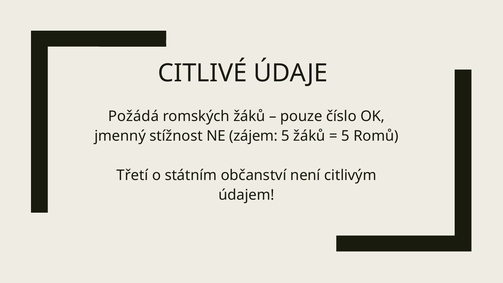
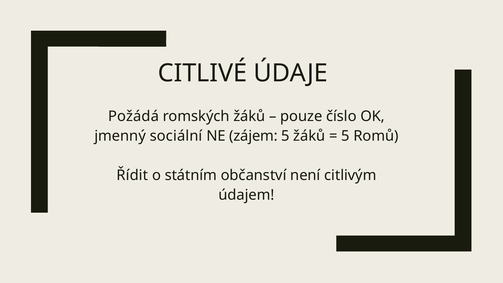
stížnost: stížnost -> sociální
Třetí: Třetí -> Řídit
